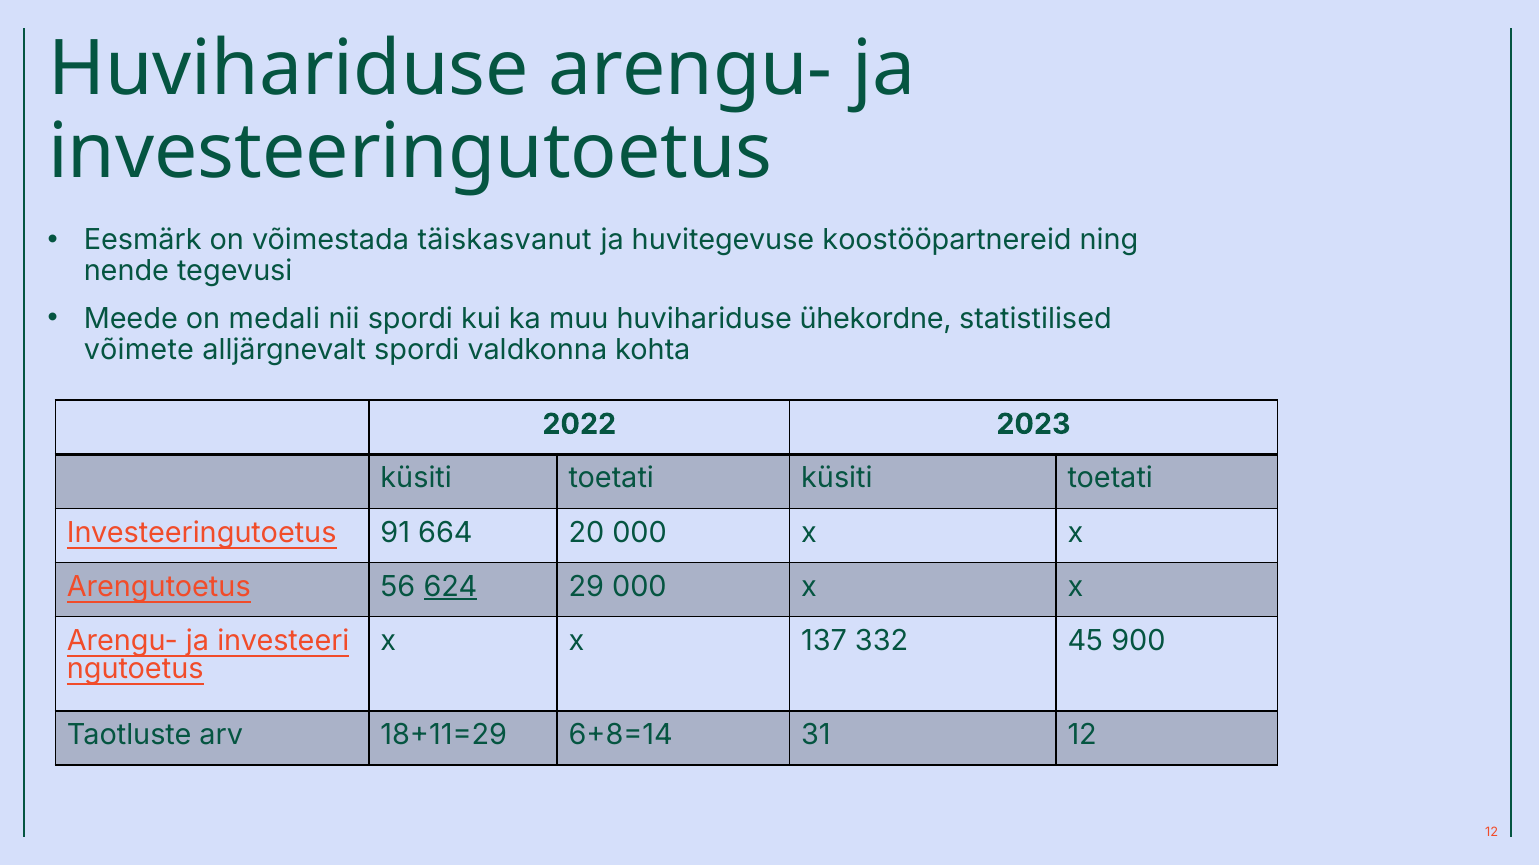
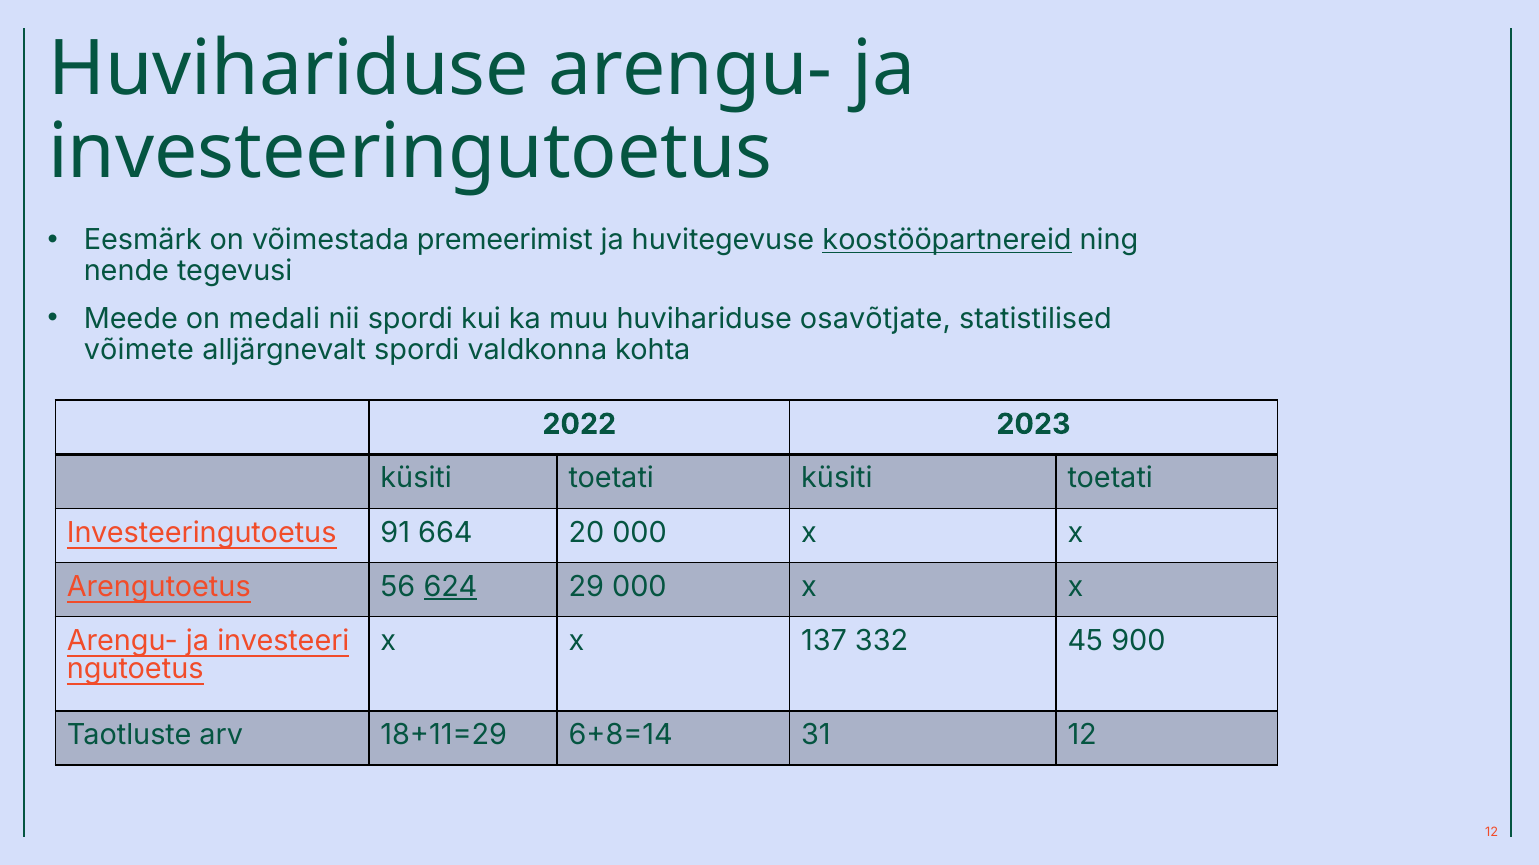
täiskasvanut: täiskasvanut -> premeerimist
koostööpartnereid underline: none -> present
ühekordne: ühekordne -> osavõtjate
